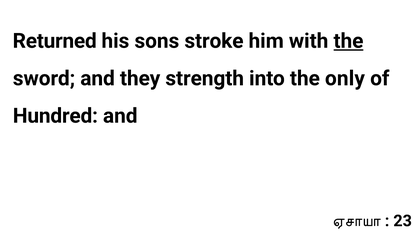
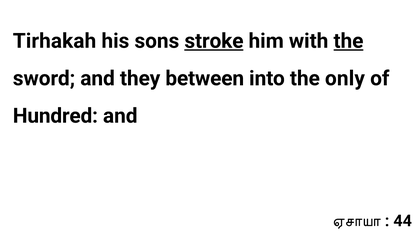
Returned: Returned -> Tirhakah
stroke underline: none -> present
strength: strength -> between
23: 23 -> 44
